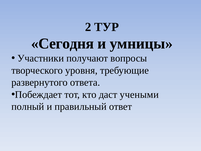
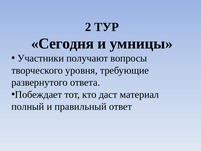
учеными: учеными -> материал
